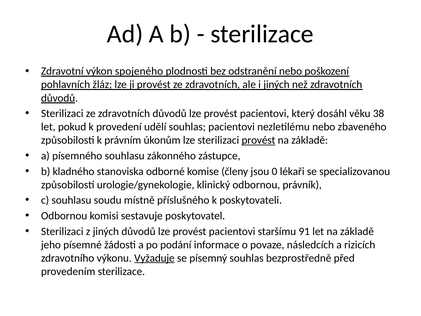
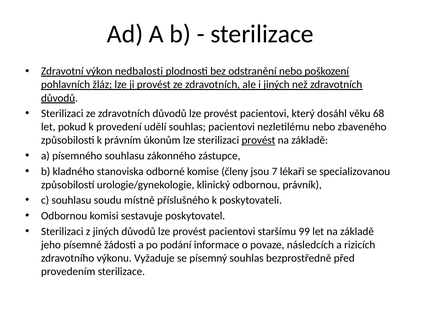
spojeného: spojeného -> nedbalosti
38: 38 -> 68
0: 0 -> 7
91: 91 -> 99
Vyžaduje underline: present -> none
